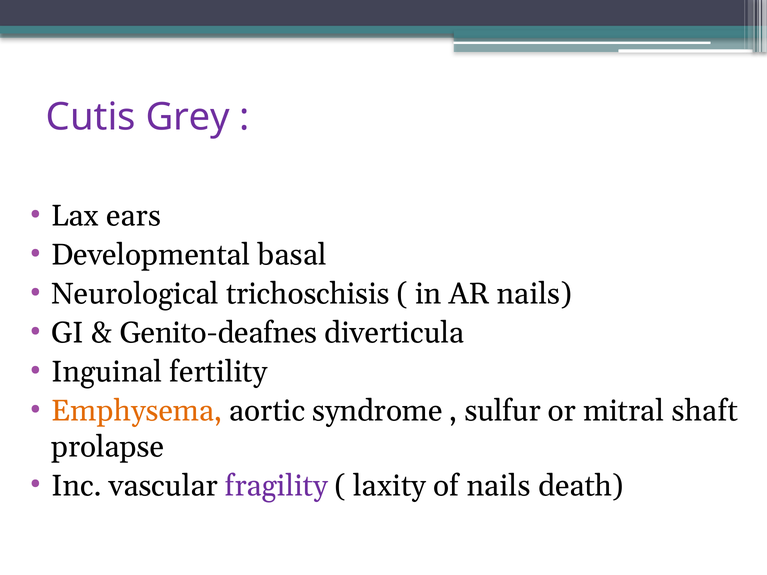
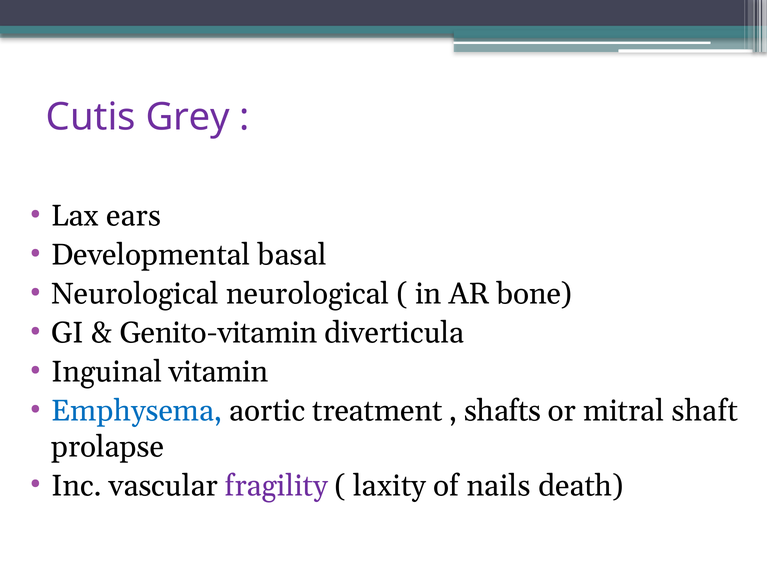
Neurological trichoschisis: trichoschisis -> neurological
AR nails: nails -> bone
Genito-deafnes: Genito-deafnes -> Genito-vitamin
fertility: fertility -> vitamin
Emphysema colour: orange -> blue
syndrome: syndrome -> treatment
sulfur: sulfur -> shafts
